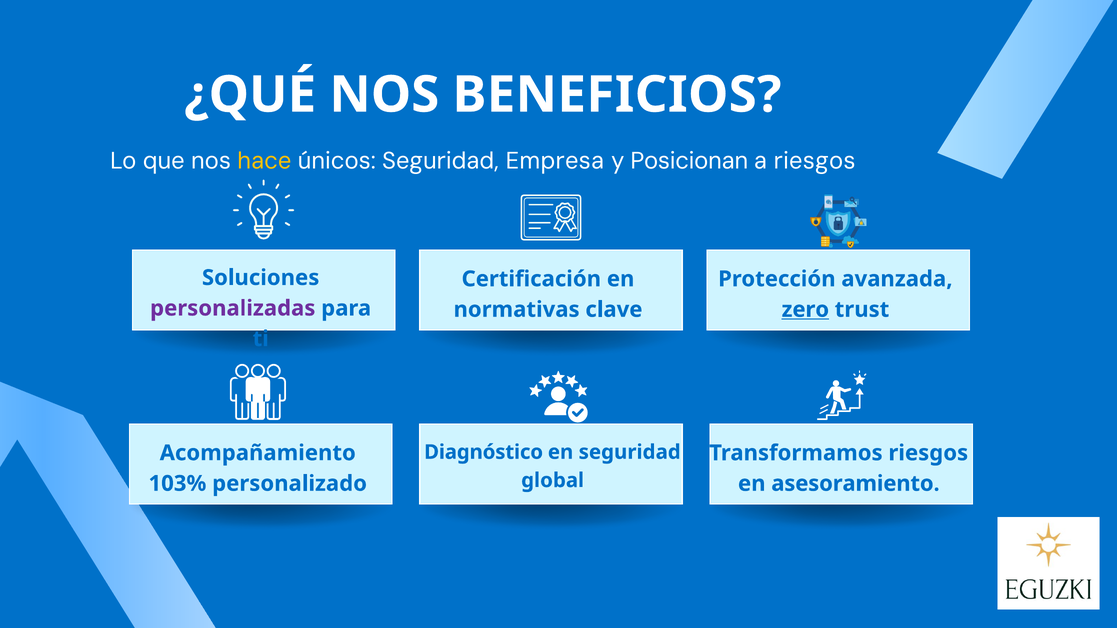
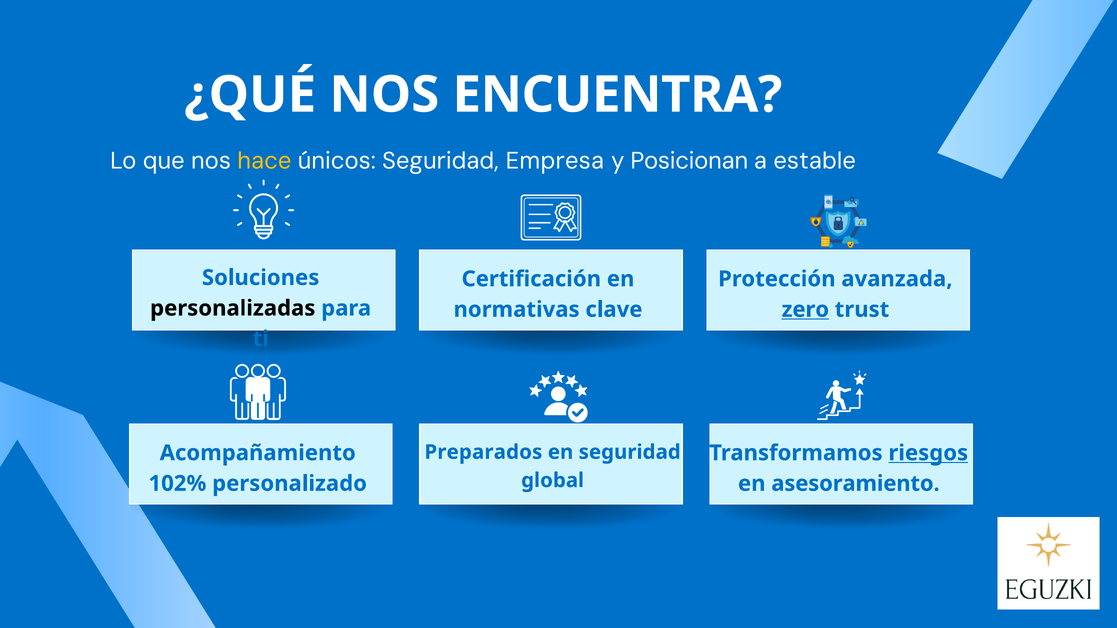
BENEFICIOS: BENEFICIOS -> ENCUENTRA
a riesgos: riesgos -> estable
personalizadas colour: purple -> black
Diagnóstico: Diagnóstico -> Preparados
riesgos at (928, 453) underline: none -> present
103%: 103% -> 102%
